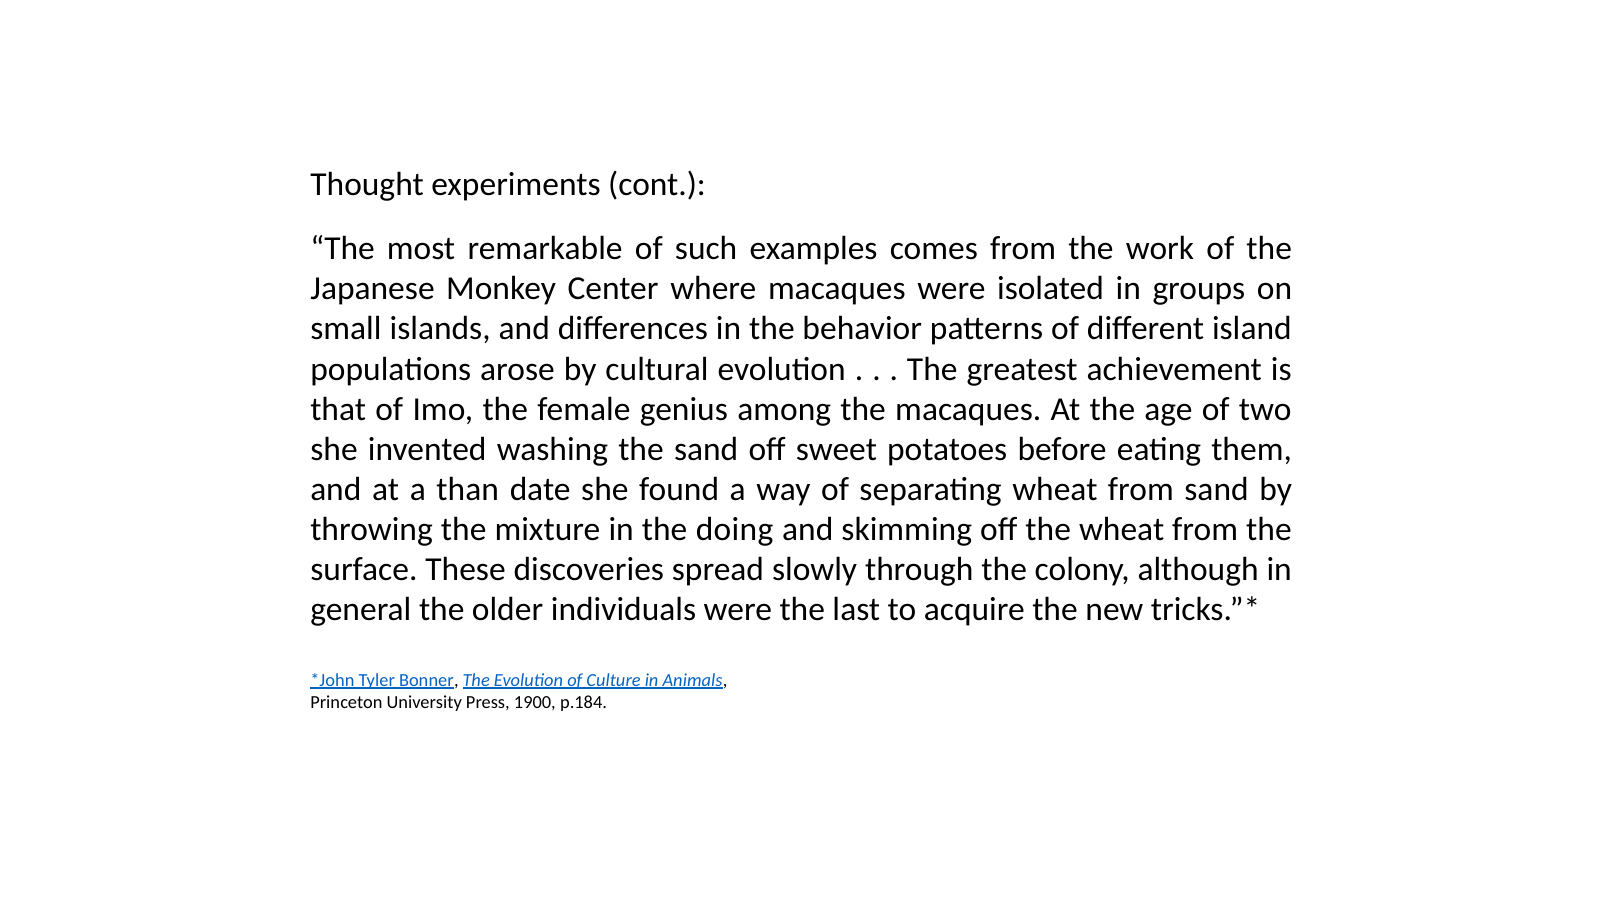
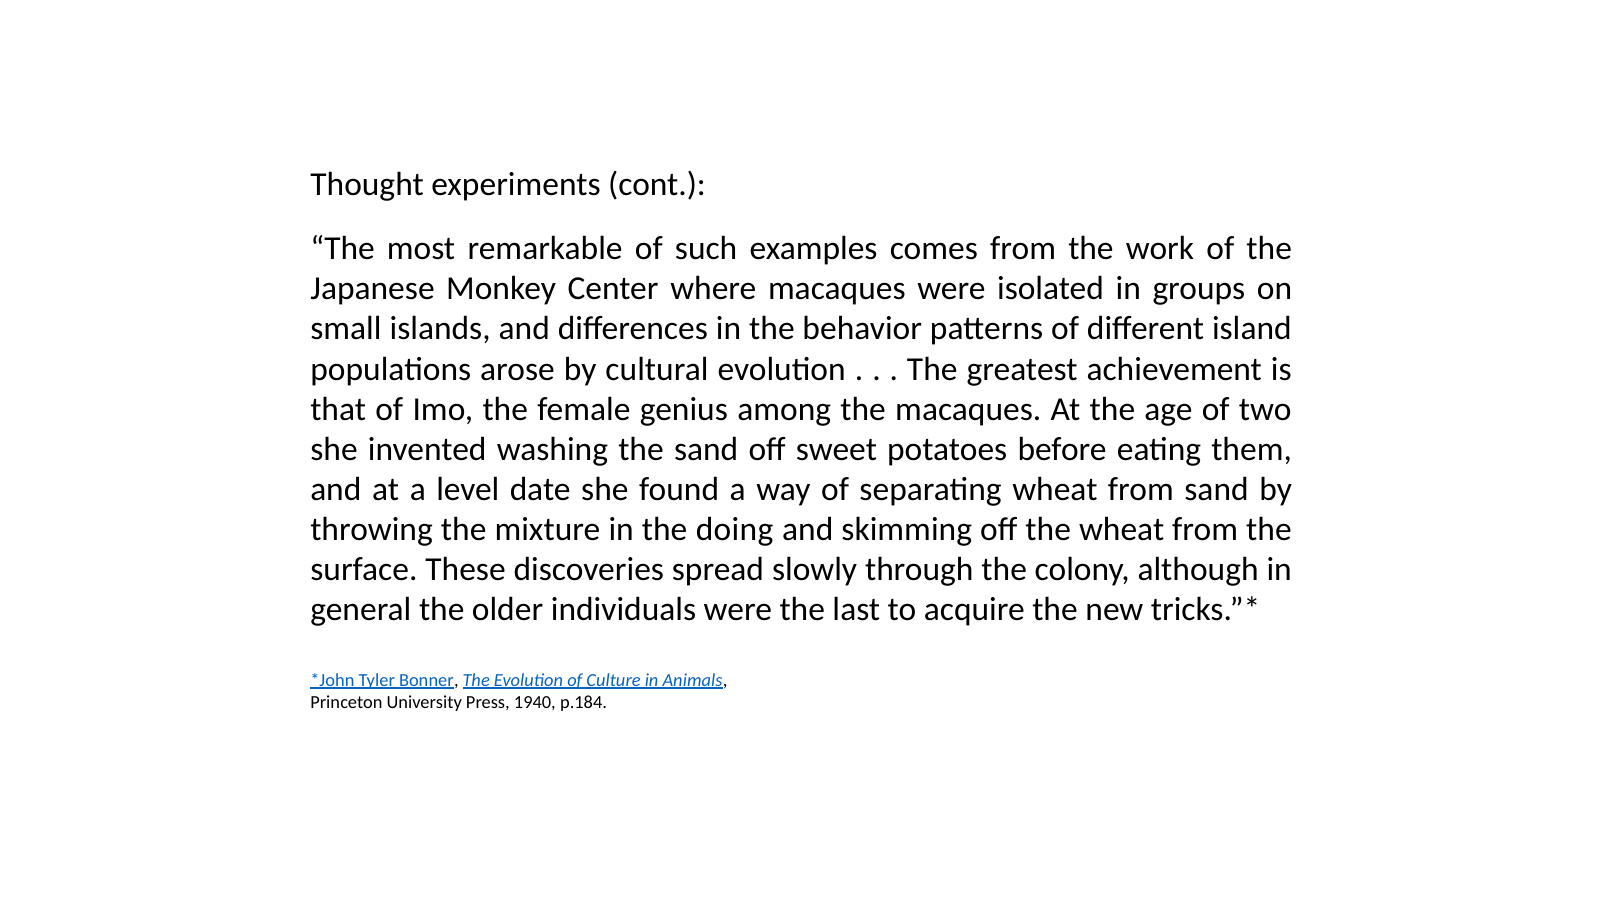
than: than -> level
1900: 1900 -> 1940
